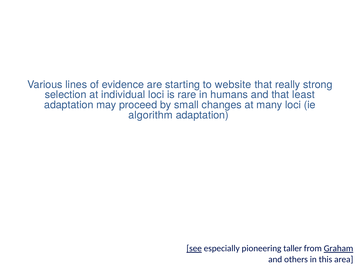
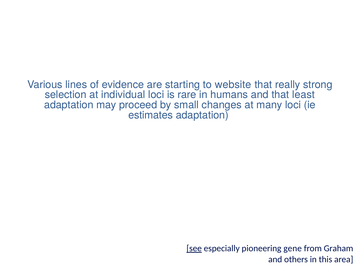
algorithm: algorithm -> estimates
taller: taller -> gene
Graham underline: present -> none
